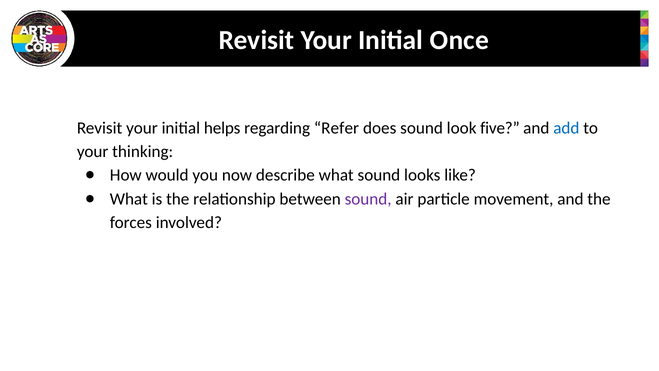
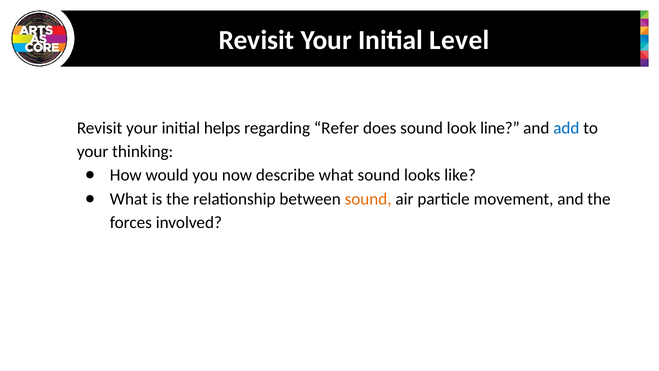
Once: Once -> Level
five: five -> line
sound at (368, 199) colour: purple -> orange
